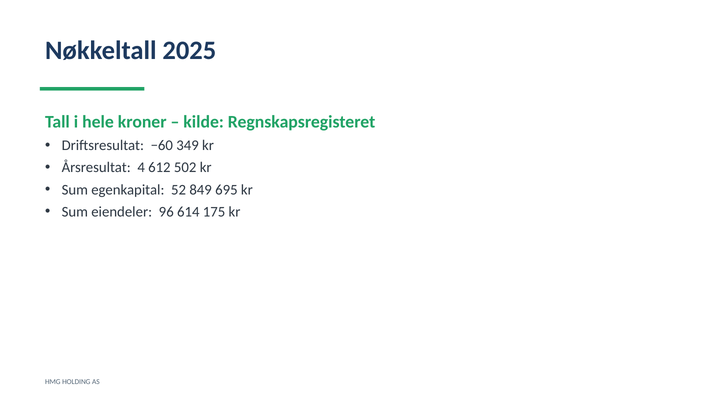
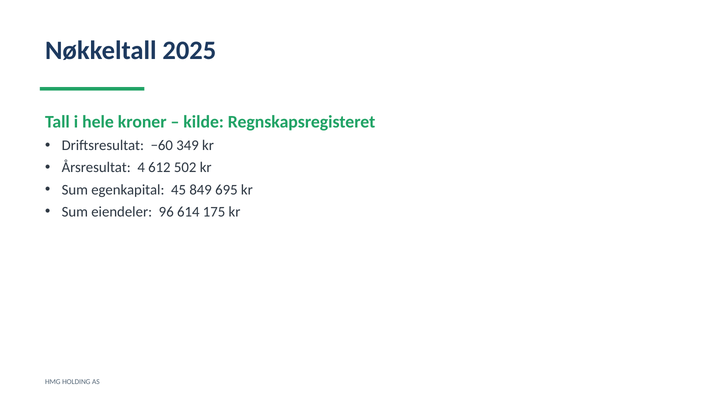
52: 52 -> 45
